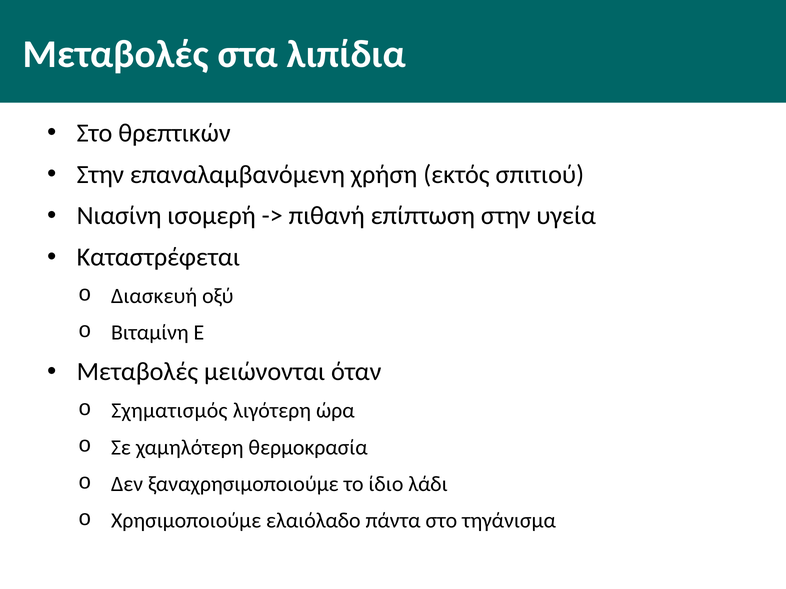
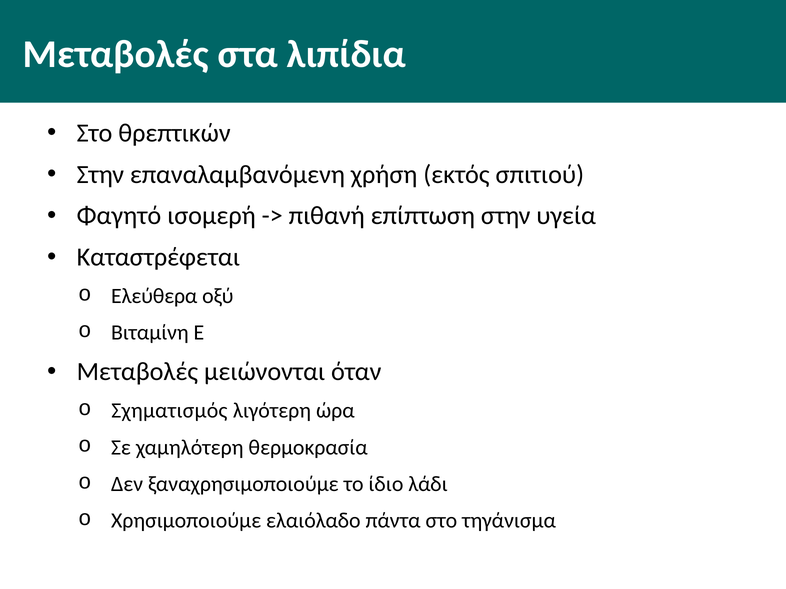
Νιασίνη: Νιασίνη -> Φαγητό
Διασκευή: Διασκευή -> Ελεύθερα
